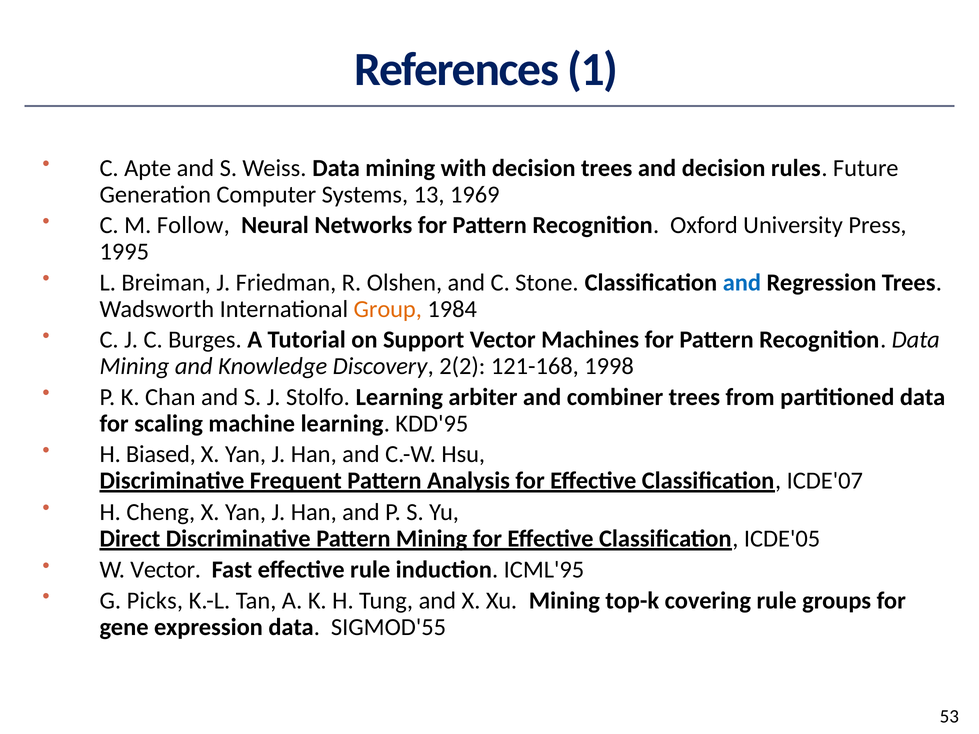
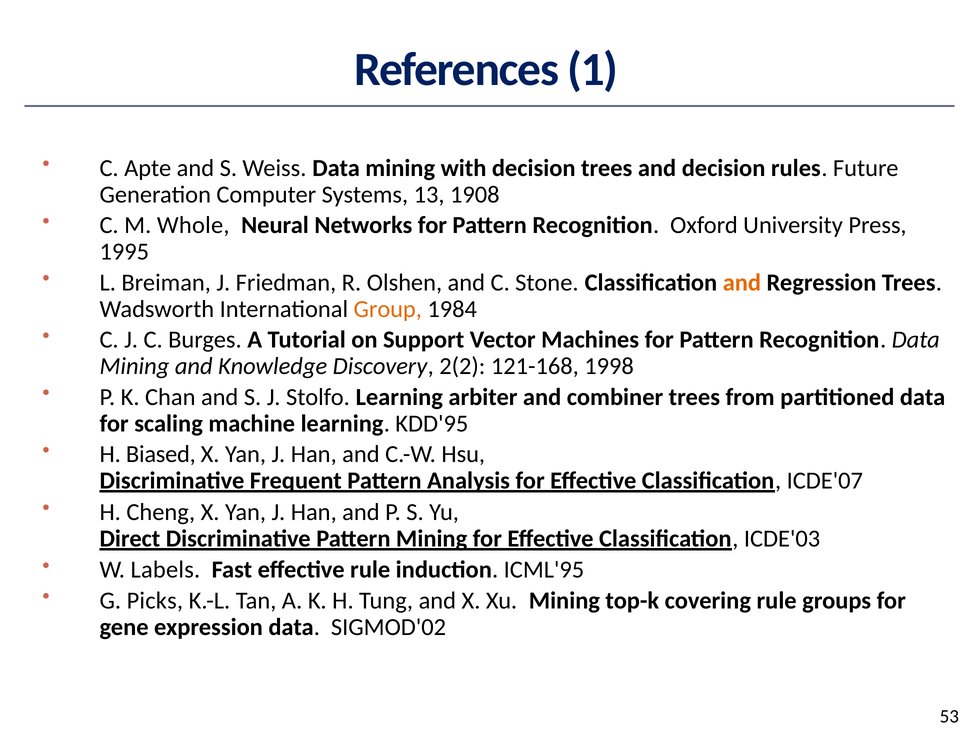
1969: 1969 -> 1908
Follow: Follow -> Whole
and at (742, 283) colour: blue -> orange
ICDE'05: ICDE'05 -> ICDE'03
W Vector: Vector -> Labels
SIGMOD'55: SIGMOD'55 -> SIGMOD'02
